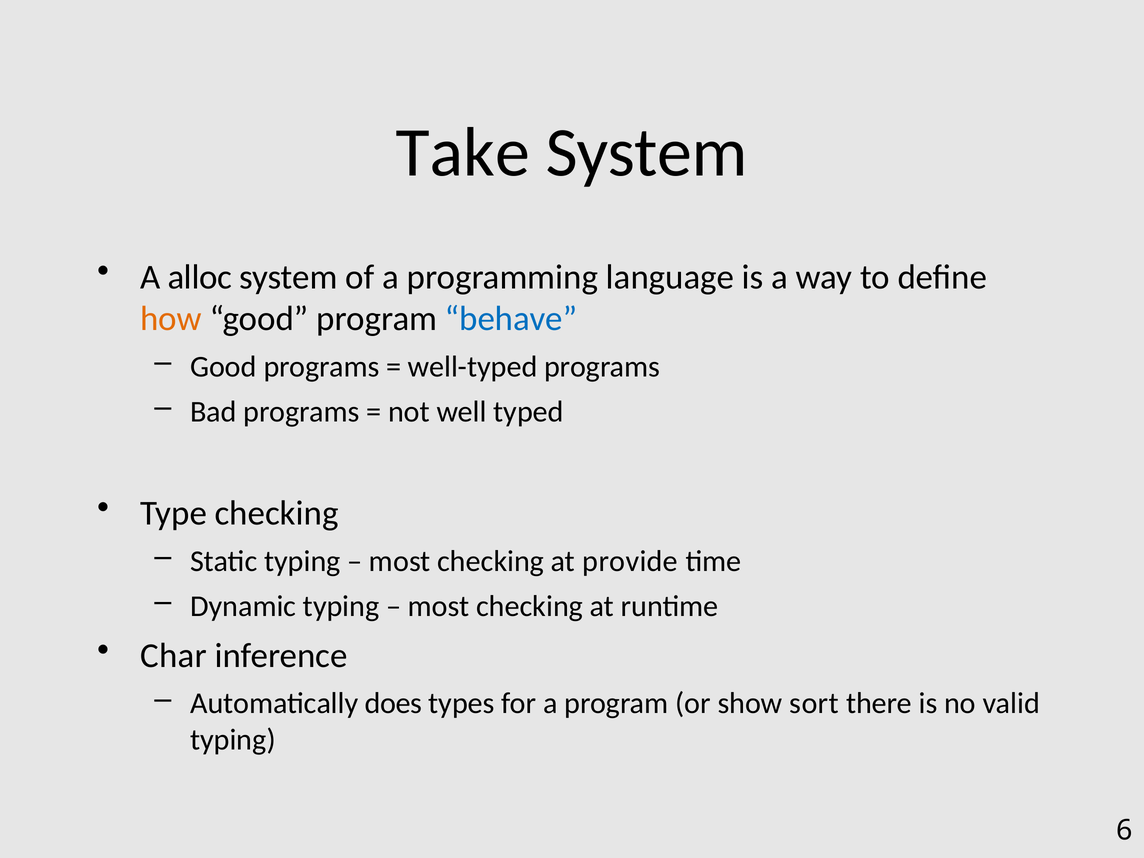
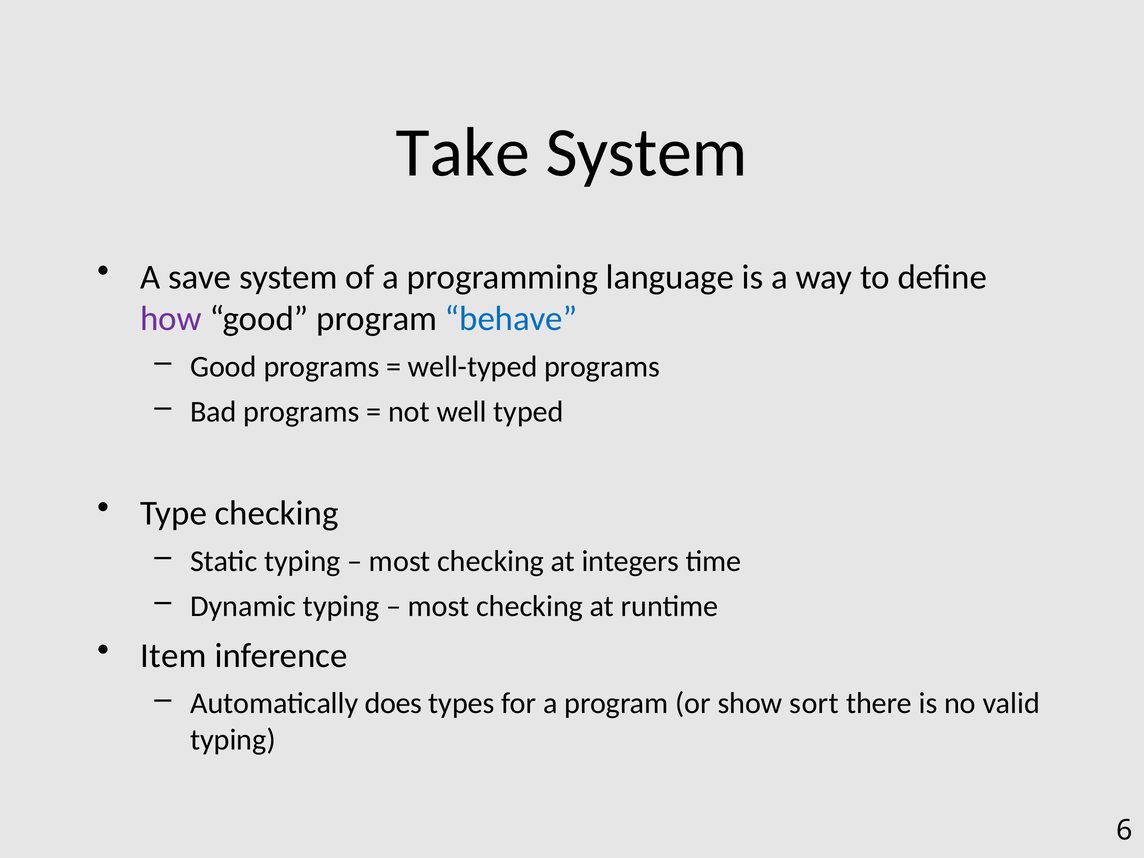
alloc: alloc -> save
how colour: orange -> purple
provide: provide -> integers
Char: Char -> Item
